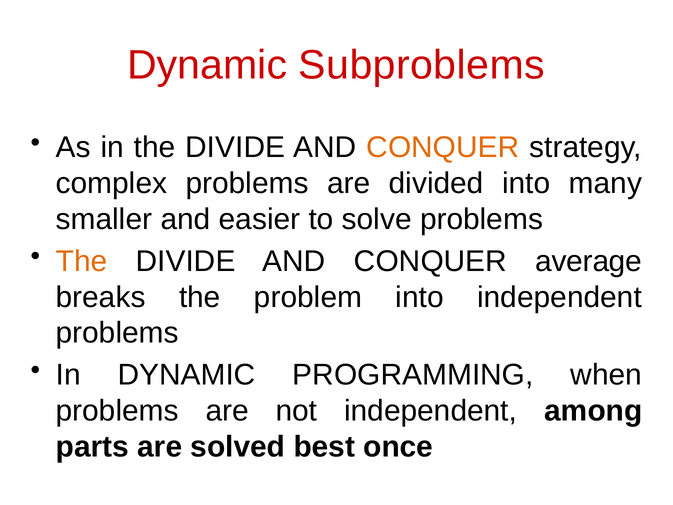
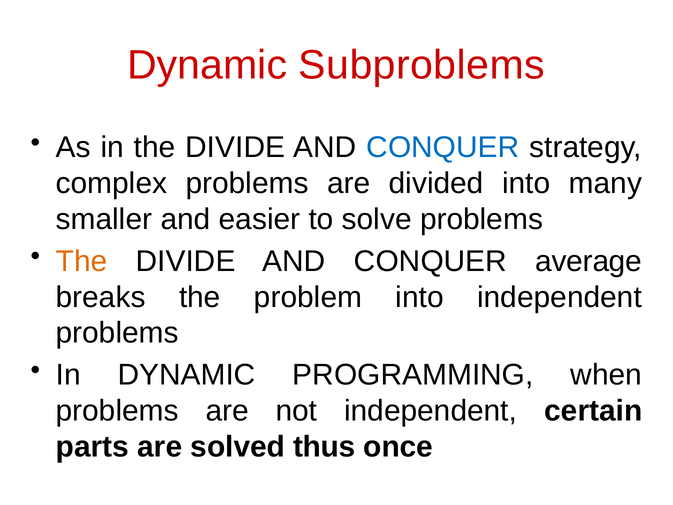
CONQUER at (443, 147) colour: orange -> blue
among: among -> certain
best: best -> thus
